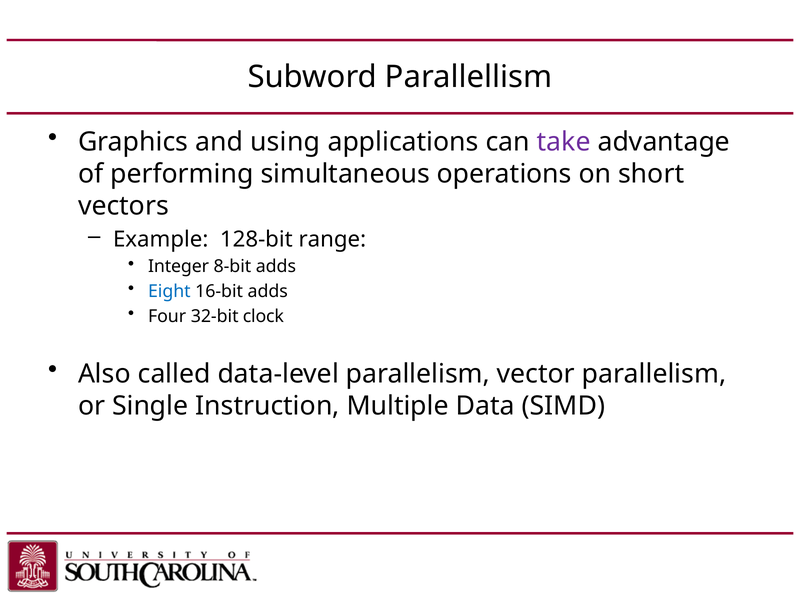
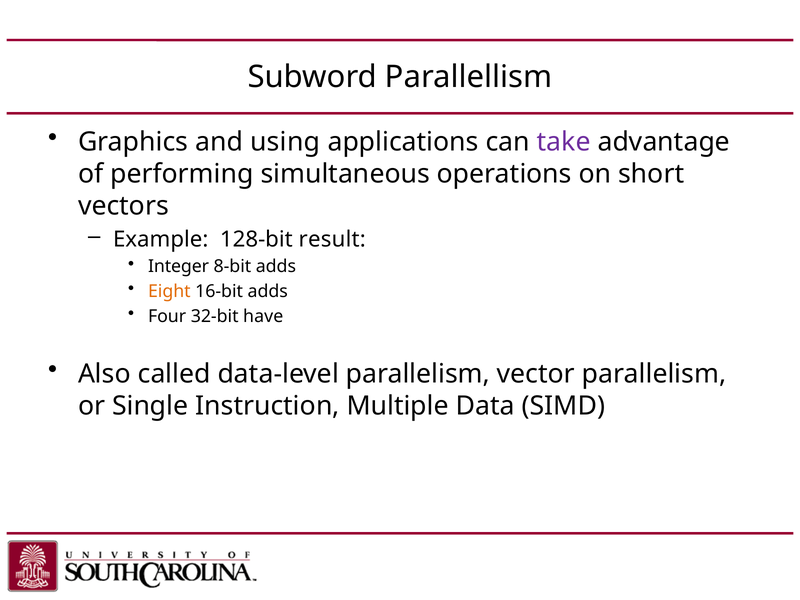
range: range -> result
Eight colour: blue -> orange
clock: clock -> have
